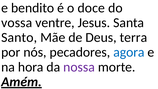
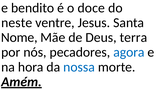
vossa: vossa -> neste
Santo: Santo -> Nome
nossa colour: purple -> blue
